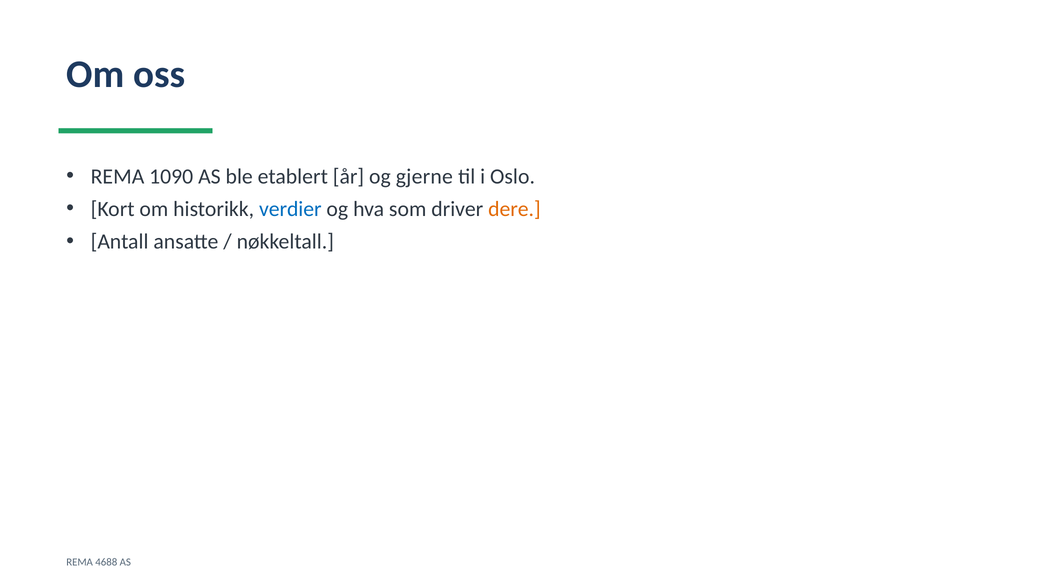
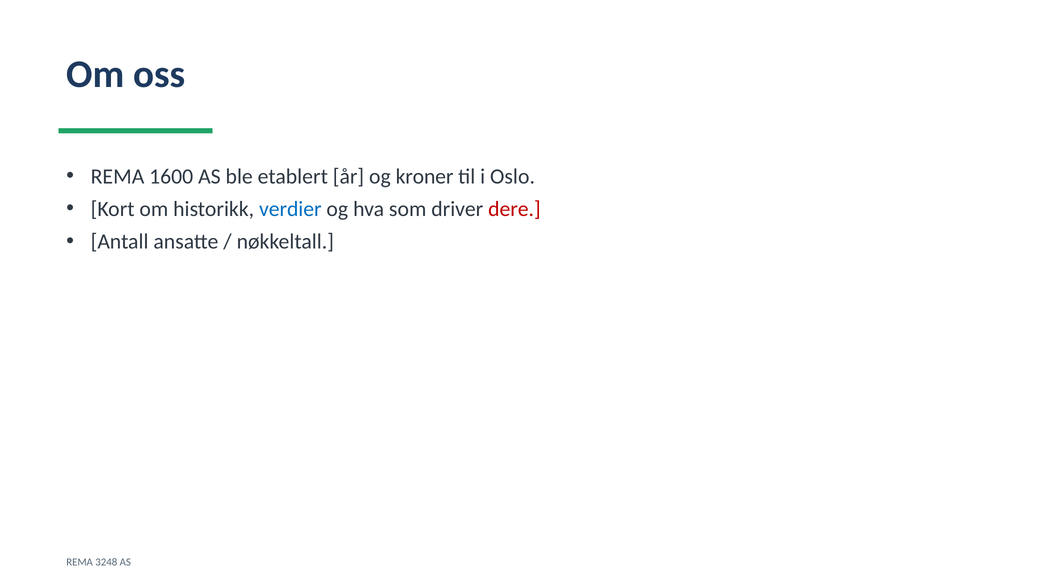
1090: 1090 -> 1600
gjerne: gjerne -> kroner
dere colour: orange -> red
4688: 4688 -> 3248
